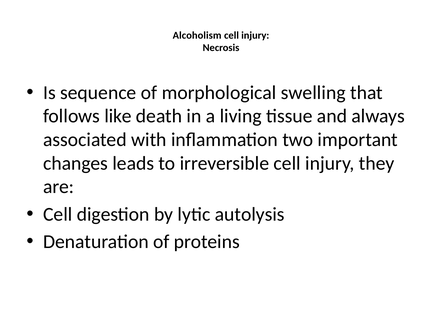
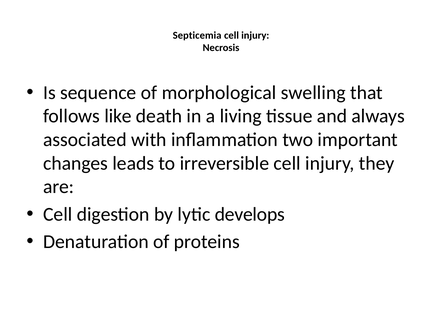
Alcoholism: Alcoholism -> Septicemia
autolysis: autolysis -> develops
